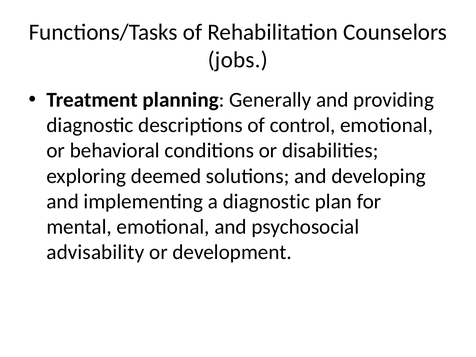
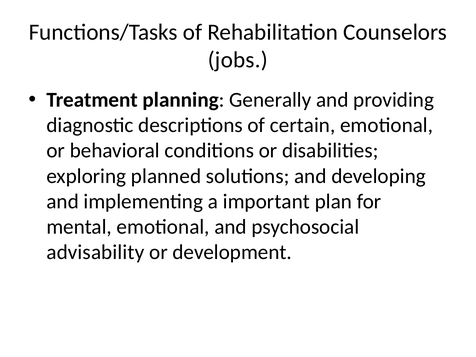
control: control -> certain
deemed: deemed -> planned
a diagnostic: diagnostic -> important
